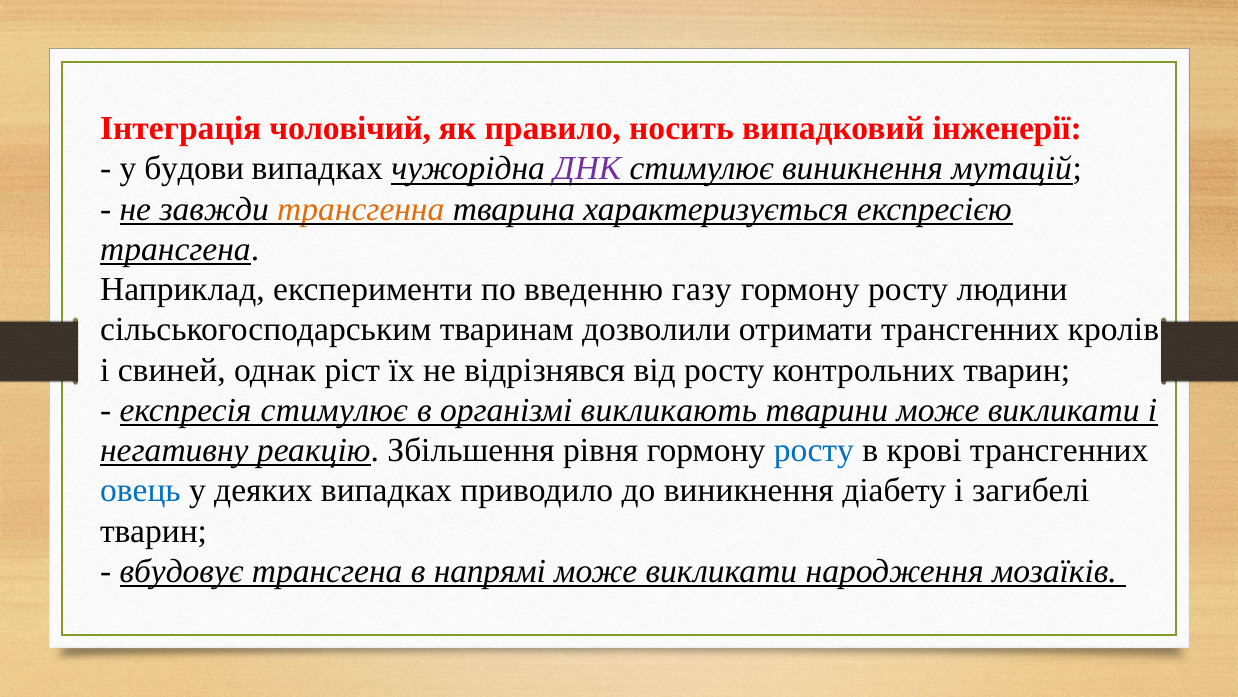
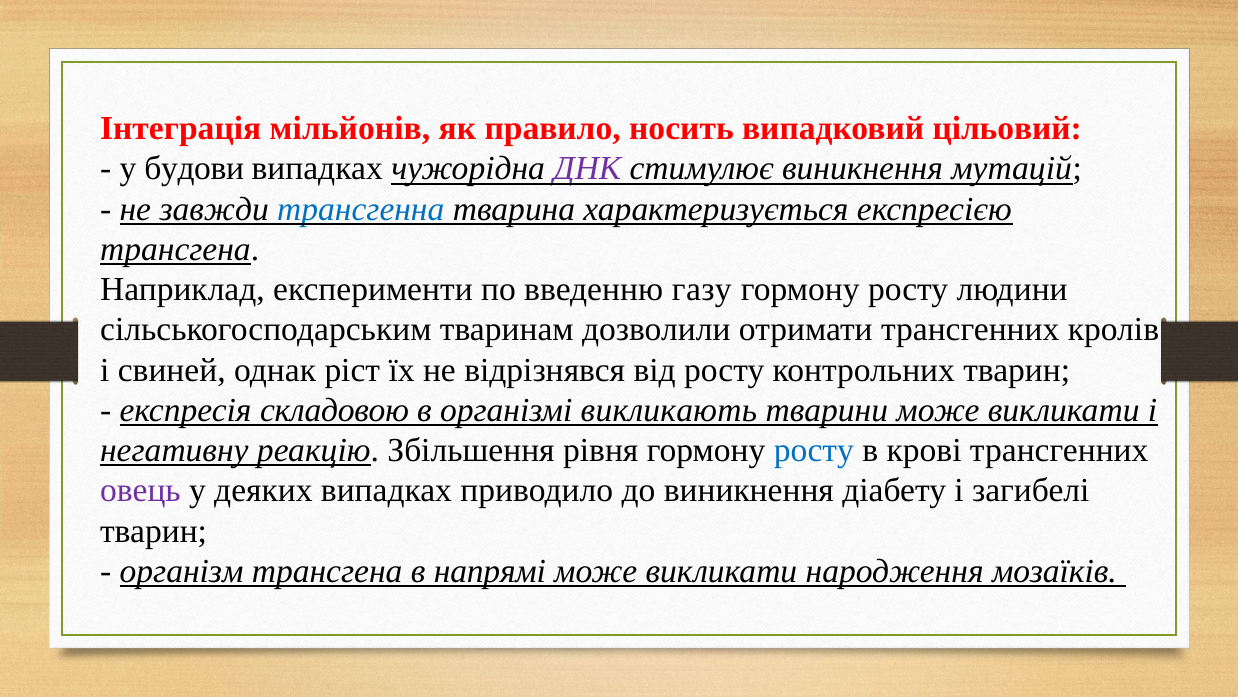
чоловічий: чоловічий -> мільйонів
інженерії: інженерії -> цільовий
трансгенна colour: orange -> blue
експресія стимулює: стимулює -> складовою
овець colour: blue -> purple
вбудовує: вбудовує -> організм
